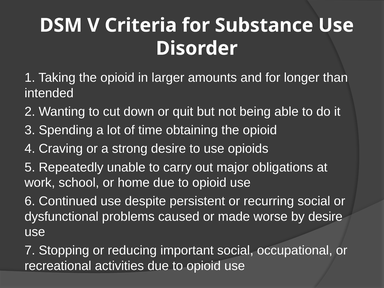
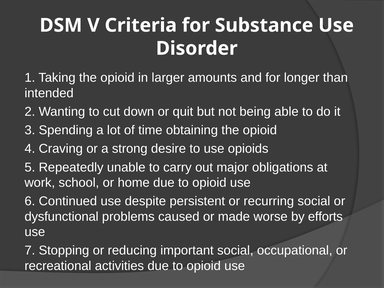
by desire: desire -> efforts
